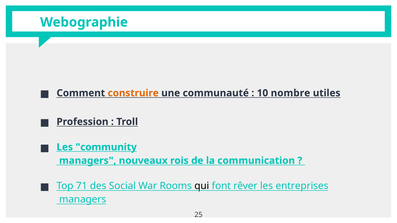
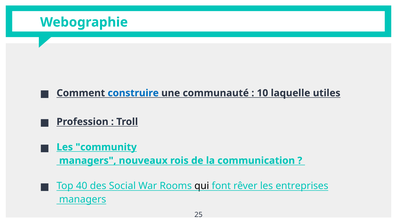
construire colour: orange -> blue
nombre: nombre -> laquelle
71: 71 -> 40
